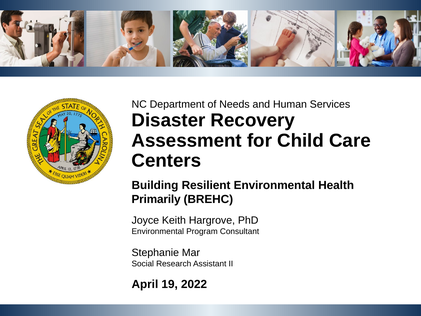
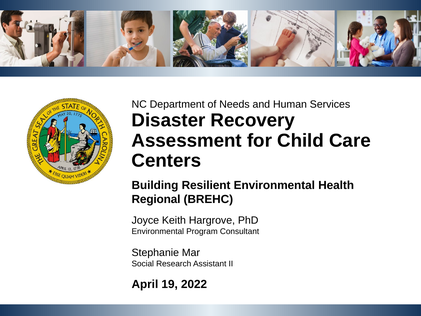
Primarily: Primarily -> Regional
